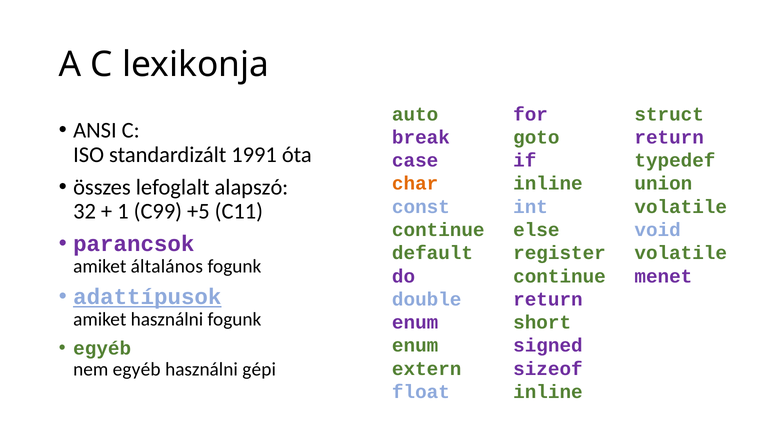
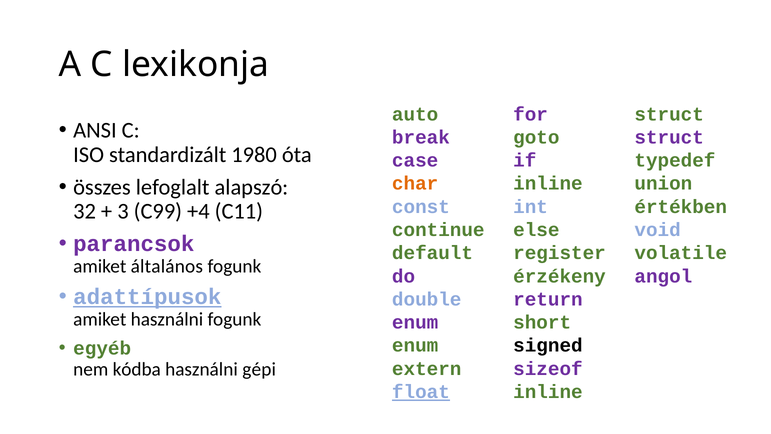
return at (669, 137): return -> struct
1991: 1991 -> 1980
volatile at (681, 207): volatile -> értékben
1: 1 -> 3
+5: +5 -> +4
continue at (560, 276): continue -> érzékeny
menet: menet -> angol
signed colour: purple -> black
nem egyéb: egyéb -> kódba
float underline: none -> present
